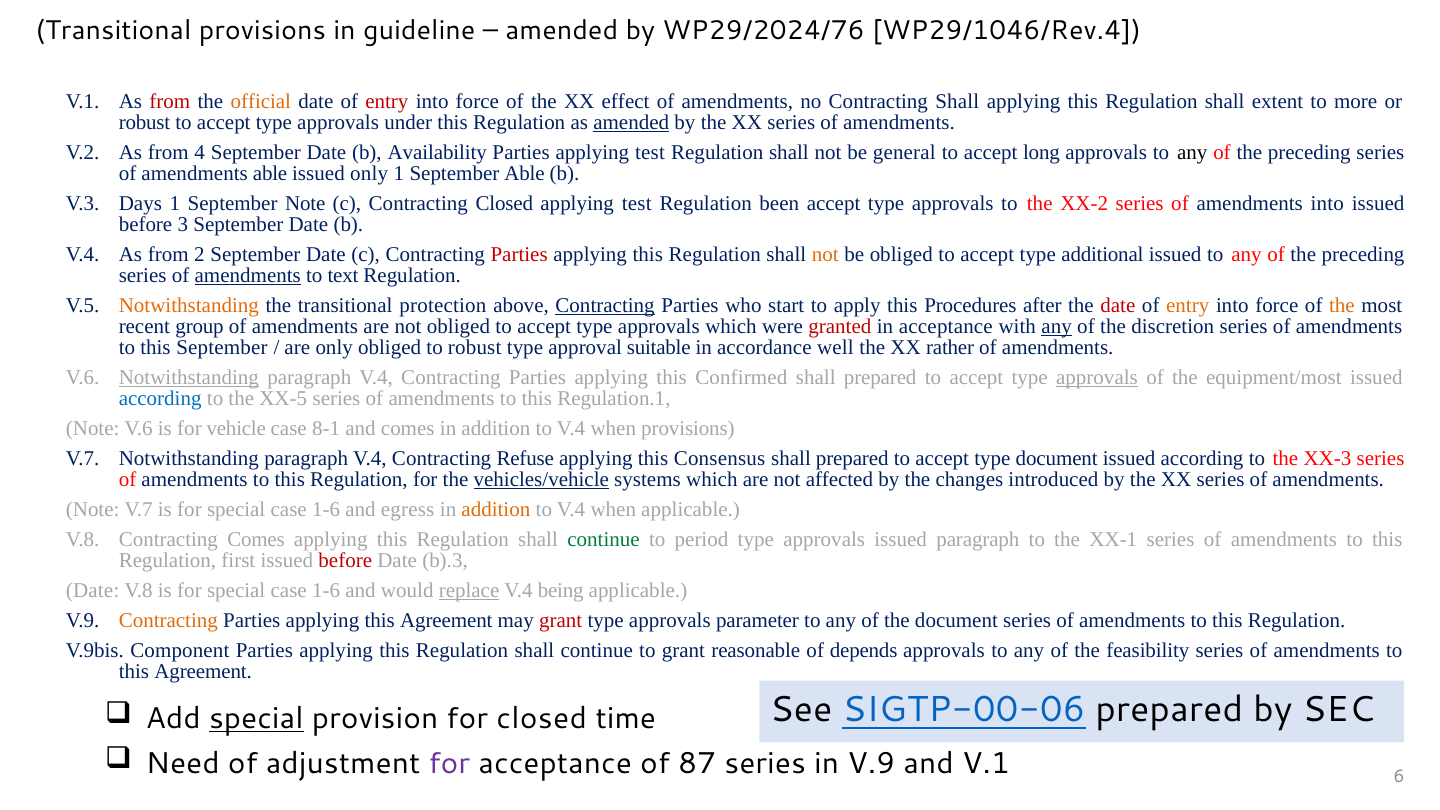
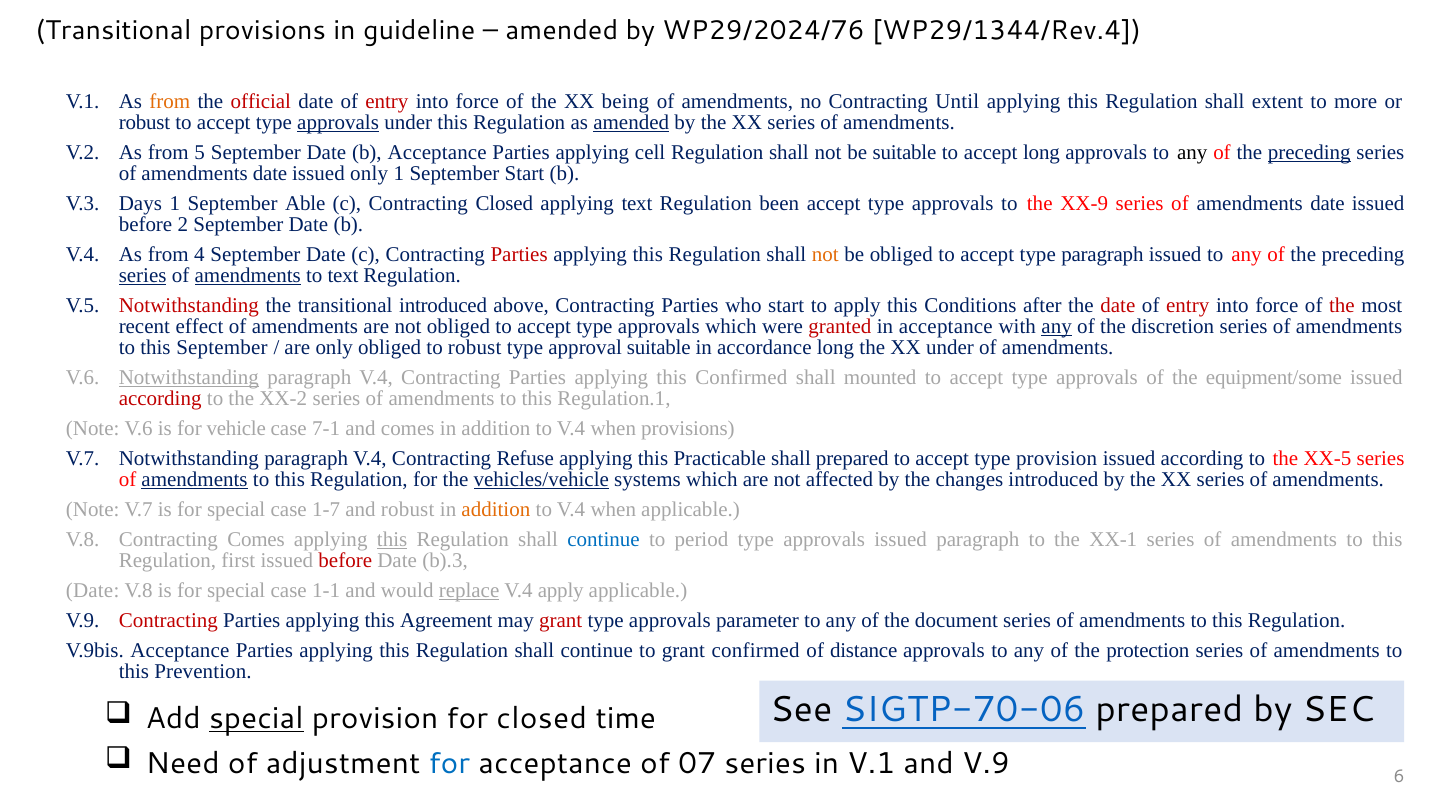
WP29/1046/Rev.4: WP29/1046/Rev.4 -> WP29/1344/Rev.4
from at (170, 101) colour: red -> orange
official colour: orange -> red
effect: effect -> being
Contracting Shall: Shall -> Until
approvals at (338, 122) underline: none -> present
4: 4 -> 5
b Availability: Availability -> Acceptance
Parties applying test: test -> cell
be general: general -> suitable
preceding at (1309, 152) underline: none -> present
able at (270, 173): able -> date
September Able: Able -> Start
September Note: Note -> Able
test at (637, 203): test -> text
XX-2: XX-2 -> XX-9
into at (1327, 203): into -> date
3: 3 -> 2
2: 2 -> 4
type additional: additional -> paragraph
series at (143, 275) underline: none -> present
Notwithstanding at (189, 305) colour: orange -> red
transitional protection: protection -> introduced
Contracting at (605, 305) underline: present -> none
Procedures: Procedures -> Conditions
entry at (1188, 305) colour: orange -> red
the at (1342, 305) colour: orange -> red
group: group -> effect
accordance well: well -> long
XX rather: rather -> under
prepared at (880, 377): prepared -> mounted
approvals at (1097, 377) underline: present -> none
equipment/most: equipment/most -> equipment/some
according at (160, 398) colour: blue -> red
XX-5: XX-5 -> XX-2
8-1: 8-1 -> 7-1
Consensus: Consensus -> Practicable
type document: document -> provision
XX-3: XX-3 -> XX-5
amendments at (195, 479) underline: none -> present
1-6 at (326, 509): 1-6 -> 1-7
and egress: egress -> robust
this at (392, 539) underline: none -> present
continue at (604, 539) colour: green -> blue
1-6 at (326, 590): 1-6 -> 1-1
V.4 being: being -> apply
Contracting at (168, 620) colour: orange -> red
V.9bis Component: Component -> Acceptance
grant reasonable: reasonable -> confirmed
depends: depends -> distance
feasibility: feasibility -> protection
Agreement at (203, 671): Agreement -> Prevention
SIGTP-00-06: SIGTP-00-06 -> SIGTP-70-06
for at (449, 764) colour: purple -> blue
87: 87 -> 07
in V.9: V.9 -> V.1
and V.1: V.1 -> V.9
